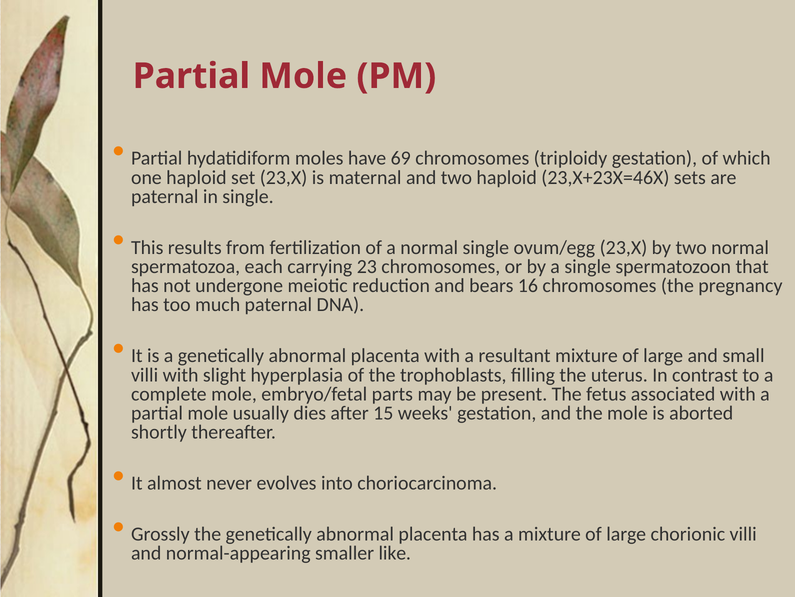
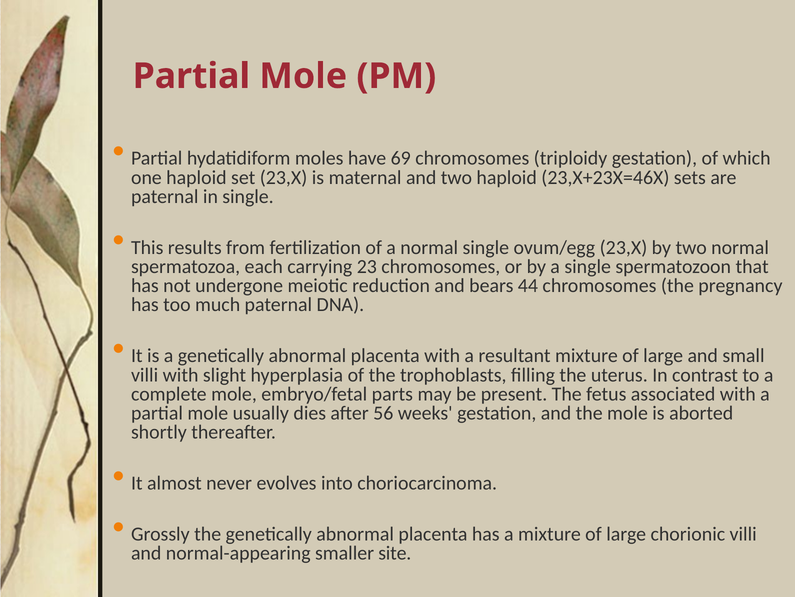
16: 16 -> 44
15: 15 -> 56
like: like -> site
